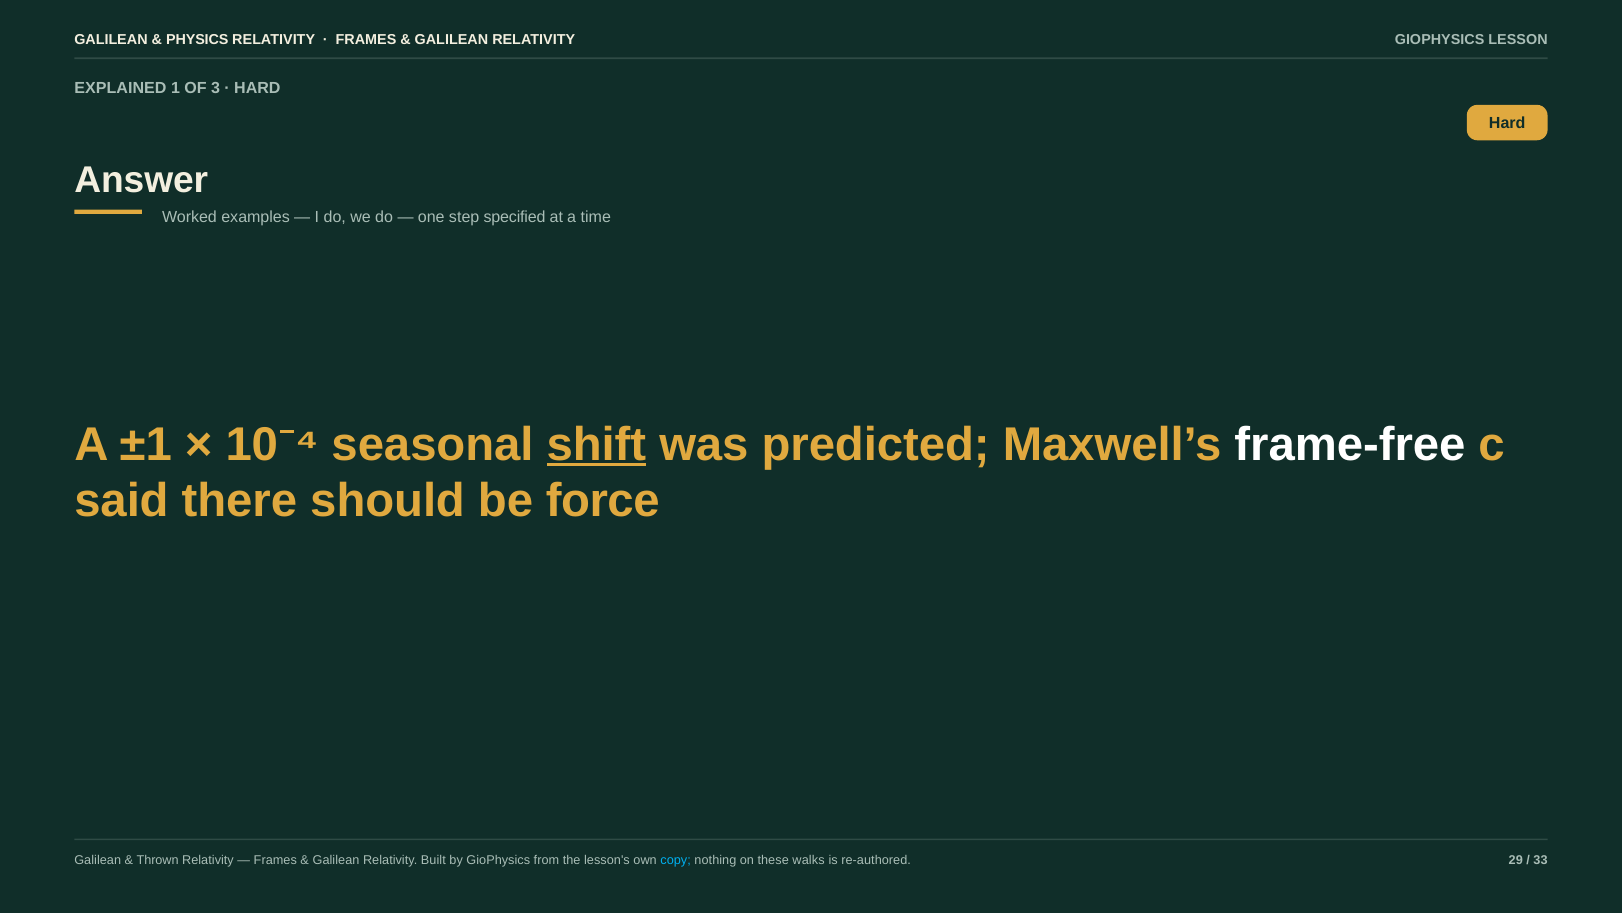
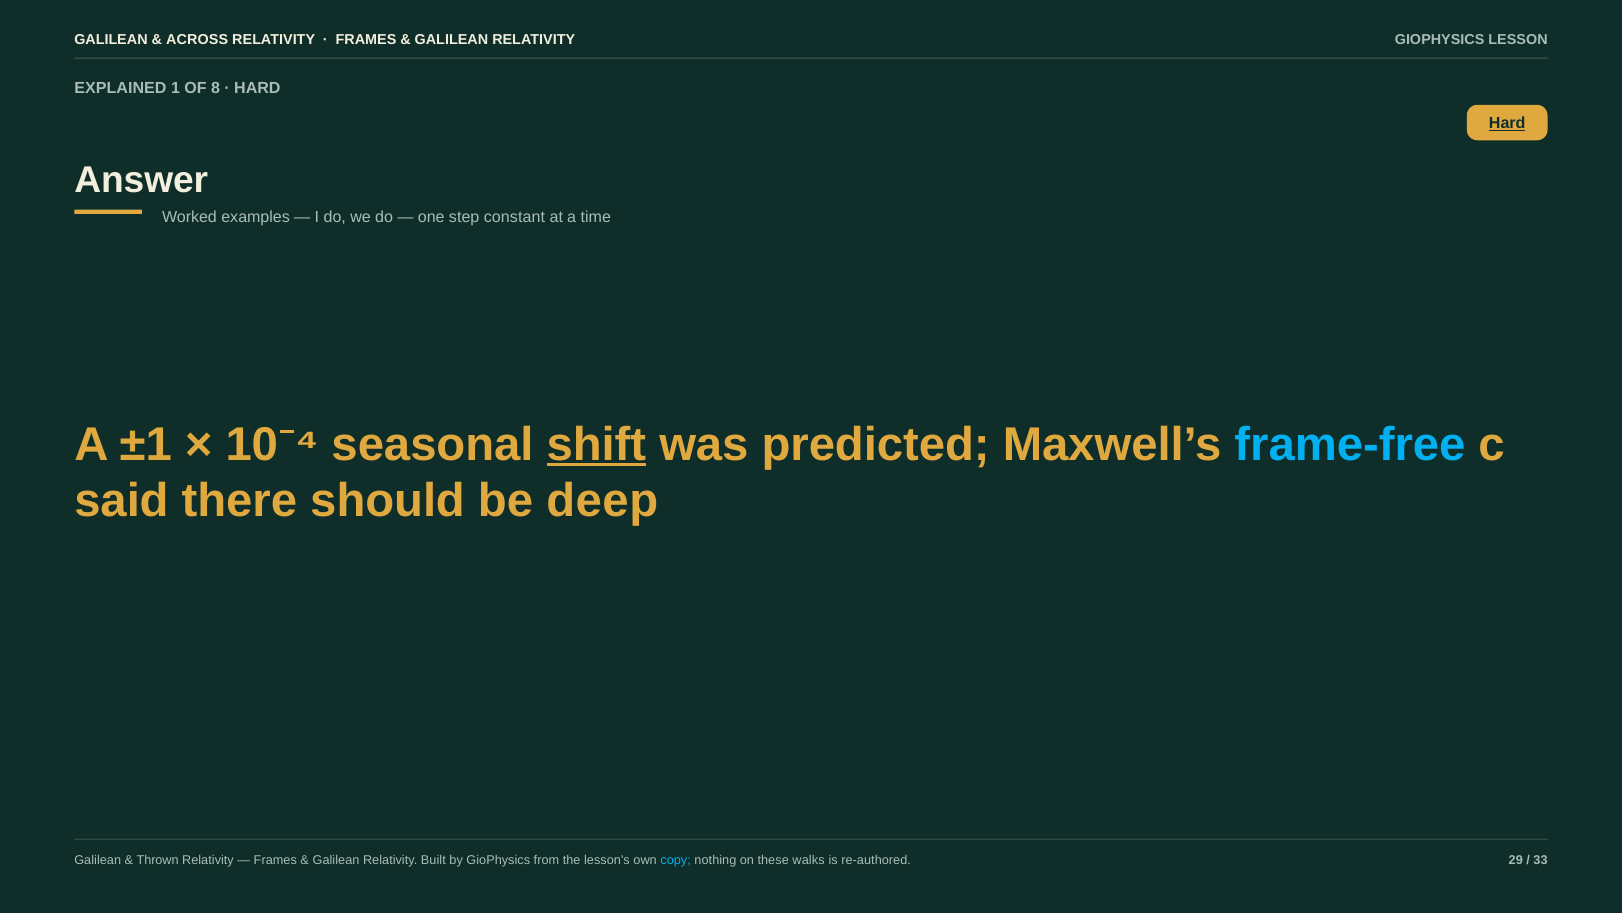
PHYSICS: PHYSICS -> ACROSS
3: 3 -> 8
Hard at (1507, 124) underline: none -> present
specified: specified -> constant
frame-free colour: white -> light blue
force: force -> deep
